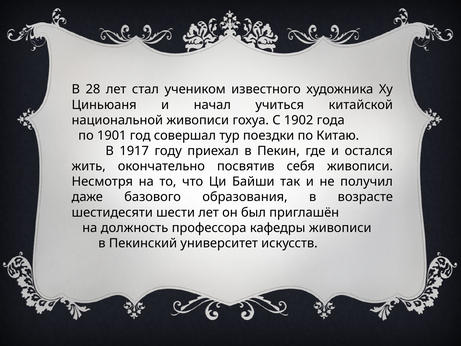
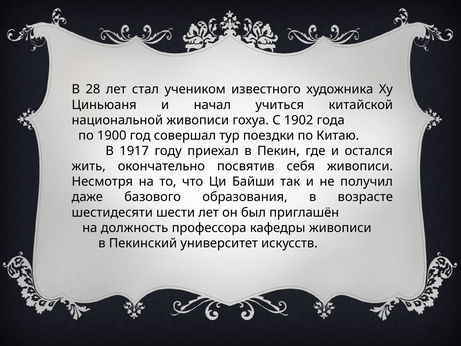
1901: 1901 -> 1900
